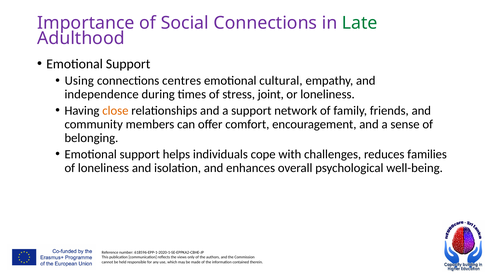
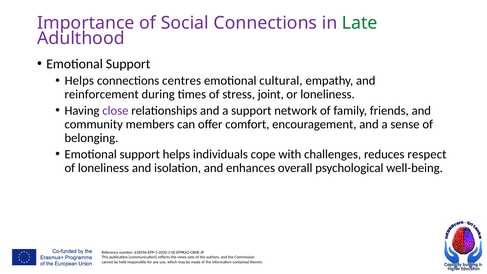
Using at (79, 81): Using -> Helps
independence: independence -> reinforcement
close colour: orange -> purple
families: families -> respect
